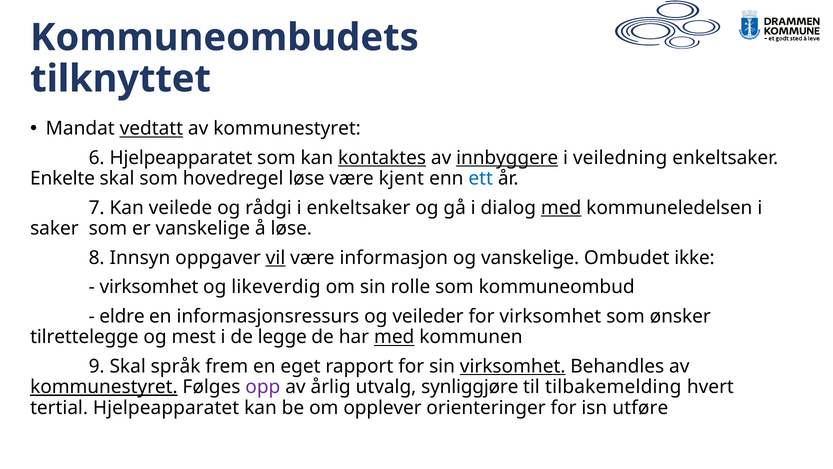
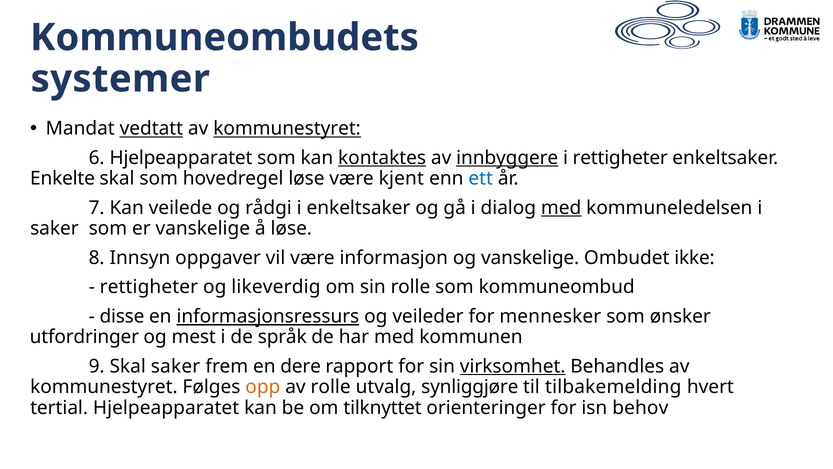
tilknyttet: tilknyttet -> systemer
kommunestyret at (287, 129) underline: none -> present
i veiledning: veiledning -> rettigheter
vil underline: present -> none
virksomhet at (149, 287): virksomhet -> rettigheter
eldre: eldre -> disse
informasjonsressurs underline: none -> present
for virksomhet: virksomhet -> mennesker
tilrettelegge: tilrettelegge -> utfordringer
legge: legge -> språk
med at (394, 337) underline: present -> none
Skal språk: språk -> saker
eget: eget -> dere
kommunestyret at (104, 387) underline: present -> none
opp colour: purple -> orange
av årlig: årlig -> rolle
opplever: opplever -> tilknyttet
utføre: utføre -> behov
